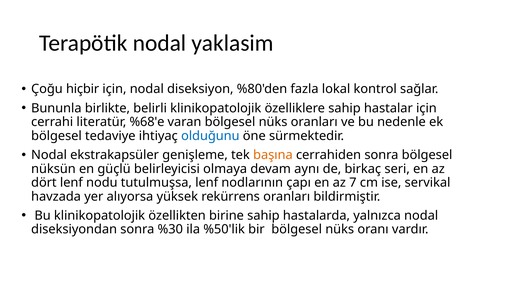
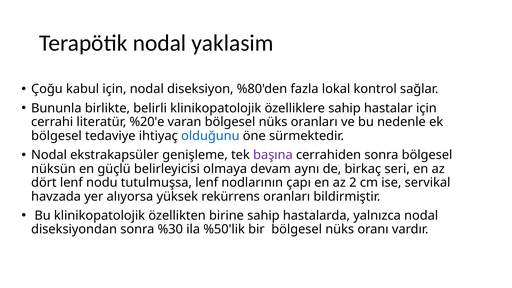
hiçbir: hiçbir -> kabul
%68'e: %68'e -> %20'e
başına colour: orange -> purple
7: 7 -> 2
